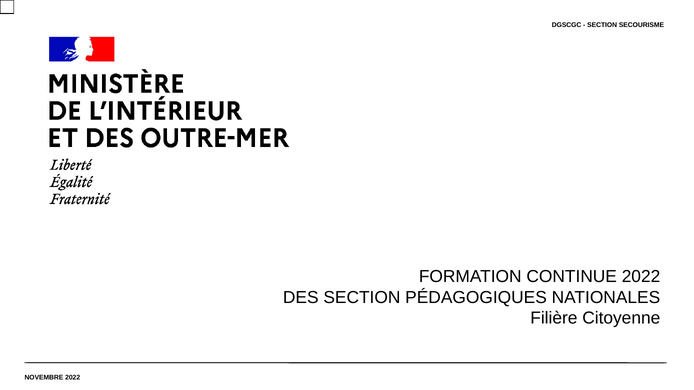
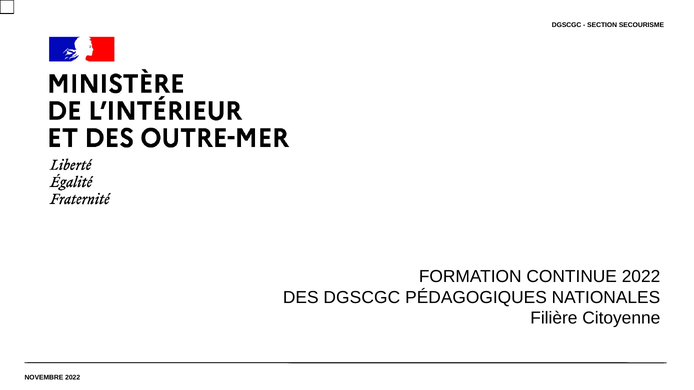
DES SECTION: SECTION -> DGSCGC
